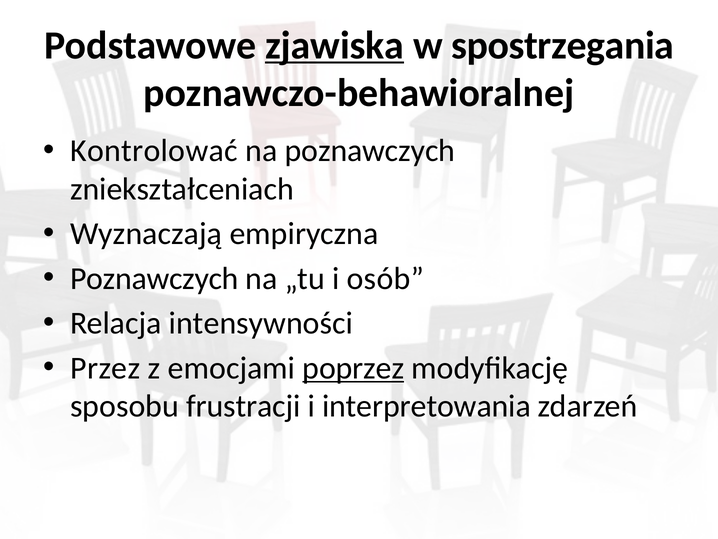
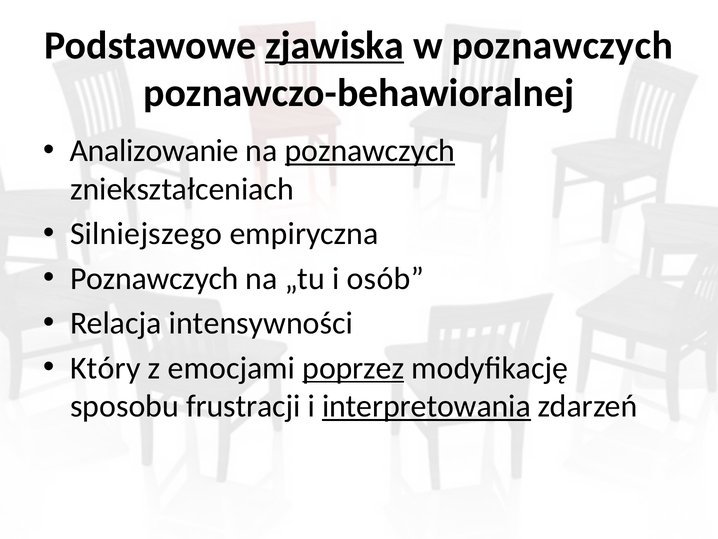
w spostrzegania: spostrzegania -> poznawczych
Kontrolować: Kontrolować -> Analizowanie
poznawczych at (370, 151) underline: none -> present
Wyznaczają: Wyznaczają -> Silniejszego
Przez: Przez -> Który
interpretowania underline: none -> present
